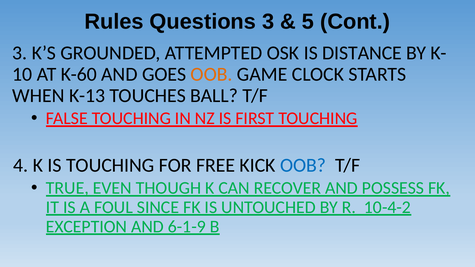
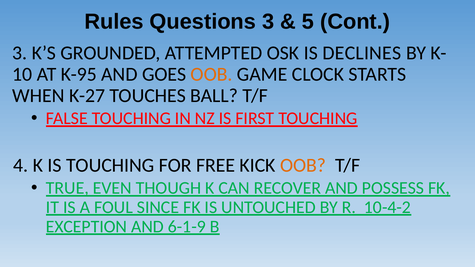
DISTANCE: DISTANCE -> DECLINES
K-60: K-60 -> K-95
K-13: K-13 -> K-27
OOB at (303, 165) colour: blue -> orange
